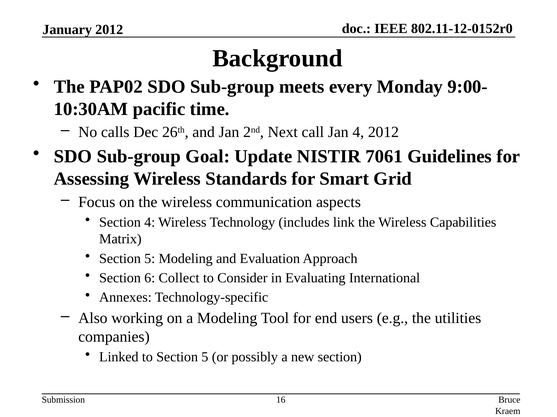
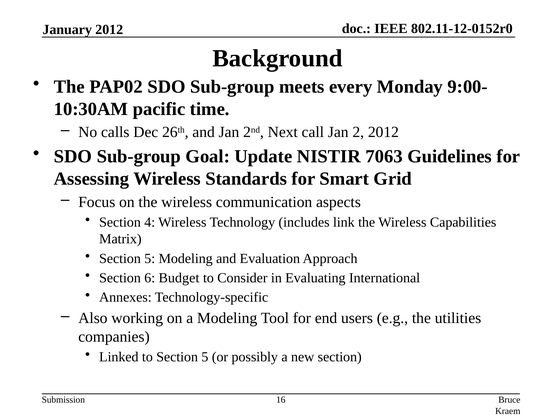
Jan 4: 4 -> 2
7061: 7061 -> 7063
Collect: Collect -> Budget
